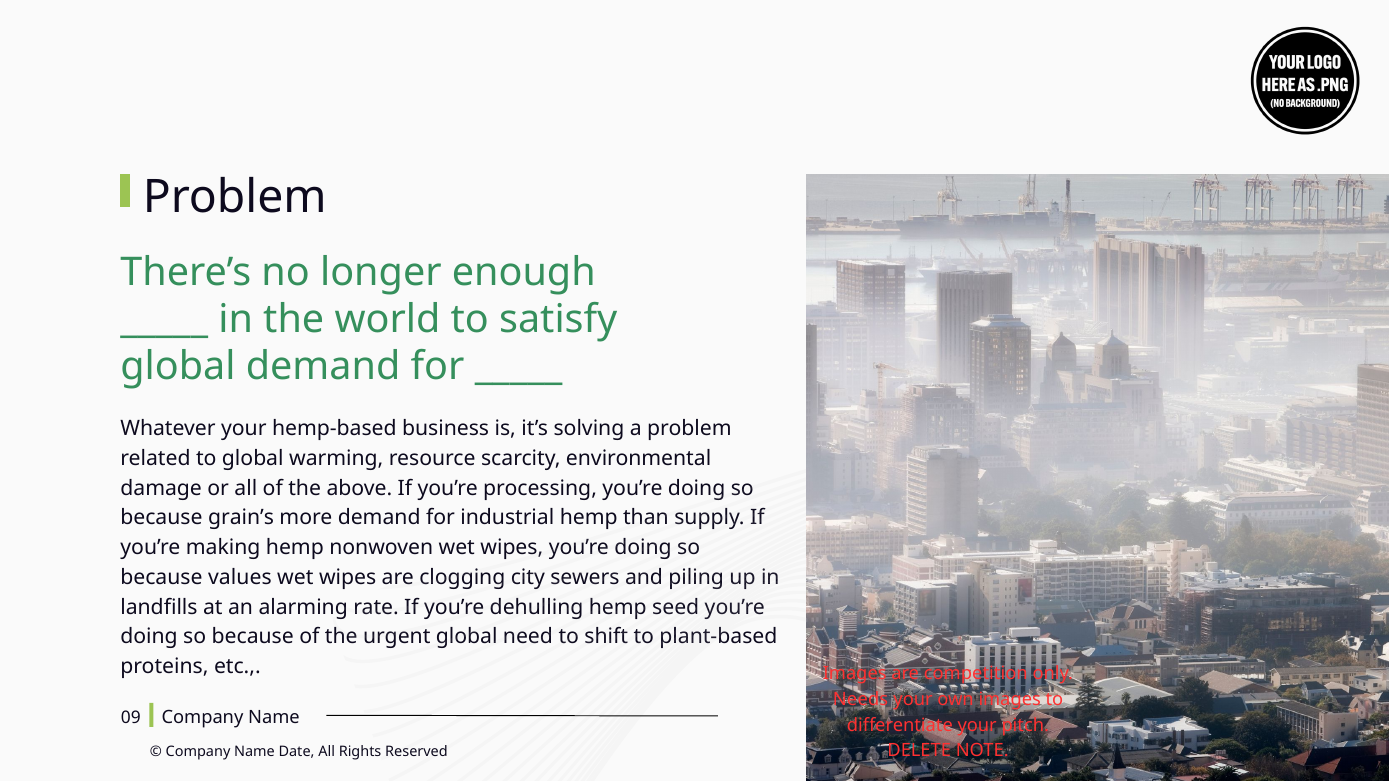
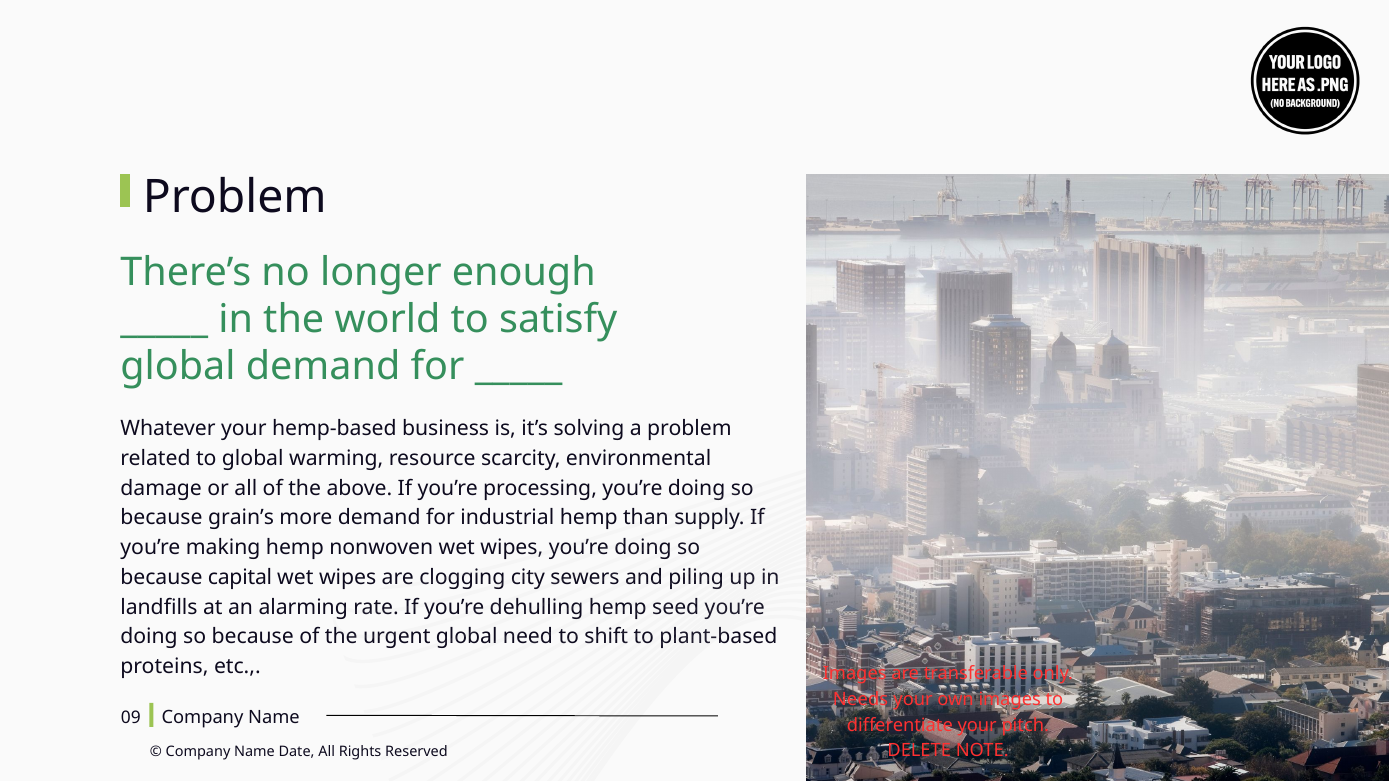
values: values -> capital
competition: competition -> transferable
